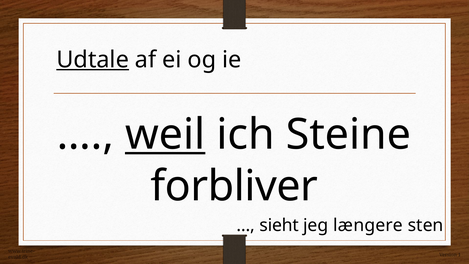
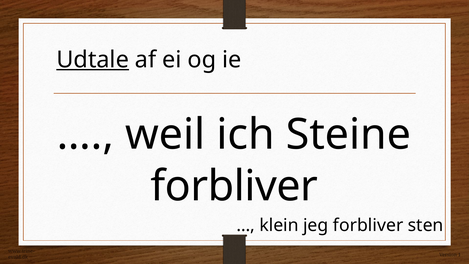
weil underline: present -> none
sieht: sieht -> klein
jeg længere: længere -> forbliver
